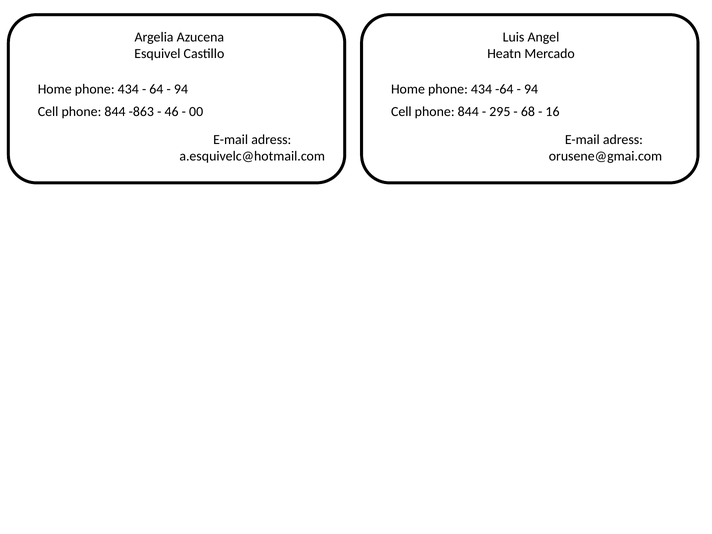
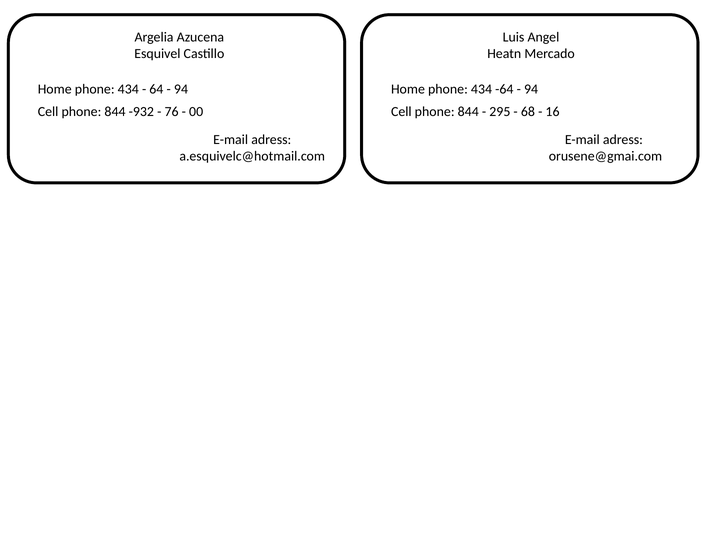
-863: -863 -> -932
46: 46 -> 76
